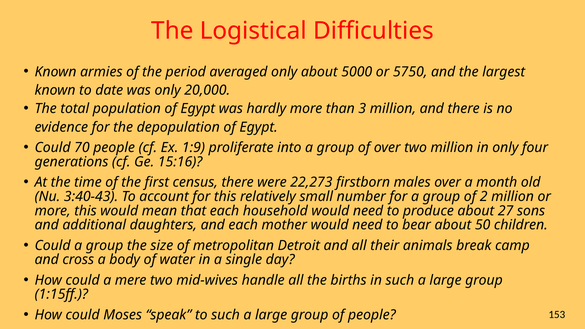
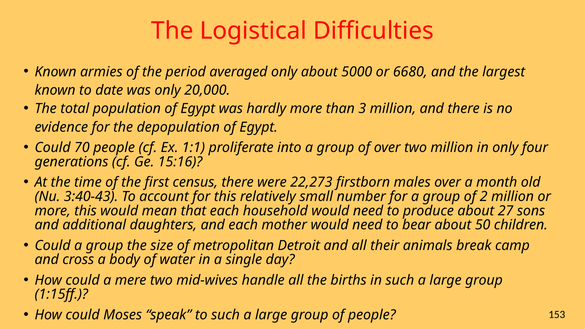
5750: 5750 -> 6680
1:9: 1:9 -> 1:1
